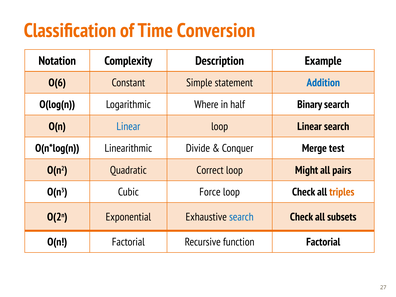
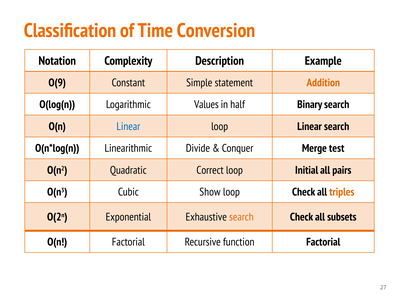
O(6: O(6 -> O(9
Addition colour: blue -> orange
Where: Where -> Values
Might: Might -> Initial
Force: Force -> Show
search at (241, 217) colour: blue -> orange
